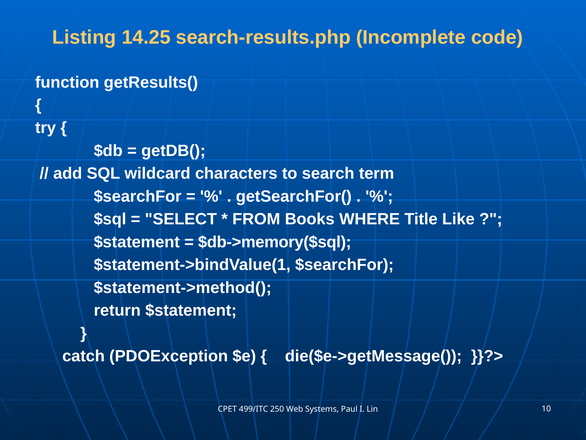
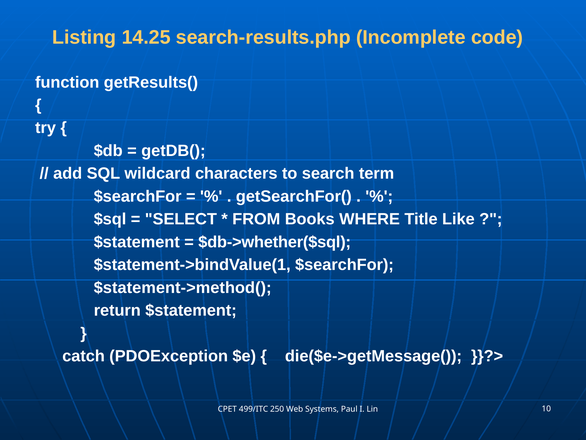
$db->memory($sql: $db->memory($sql -> $db->whether($sql
